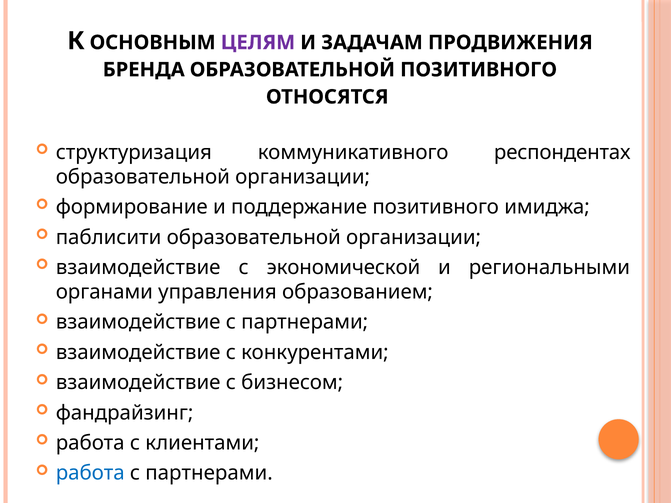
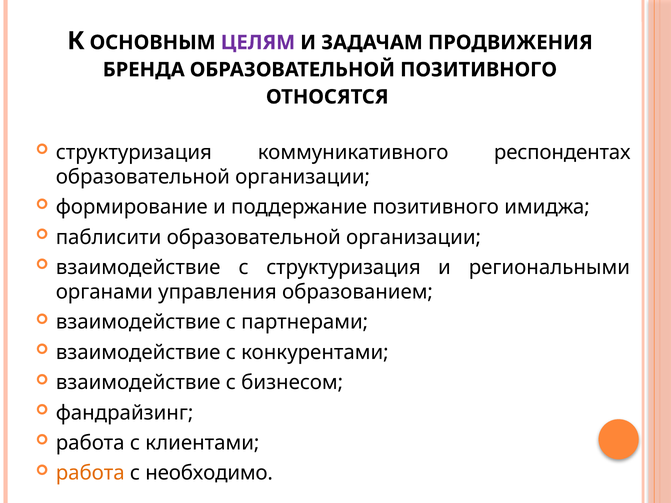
с экономической: экономической -> структуризация
работа at (90, 473) colour: blue -> orange
партнерами at (209, 473): партнерами -> необходимо
